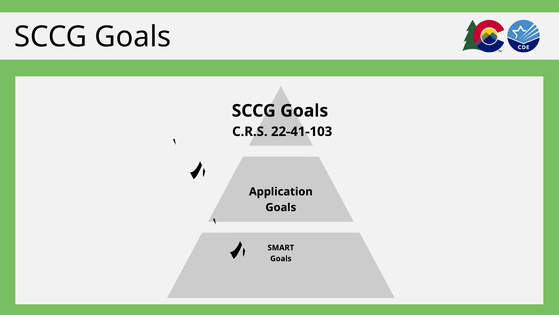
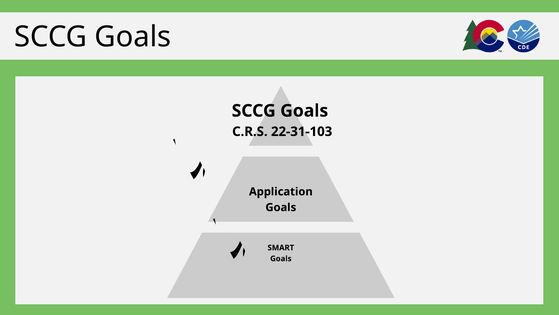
22-41-103: 22-41-103 -> 22-31-103
